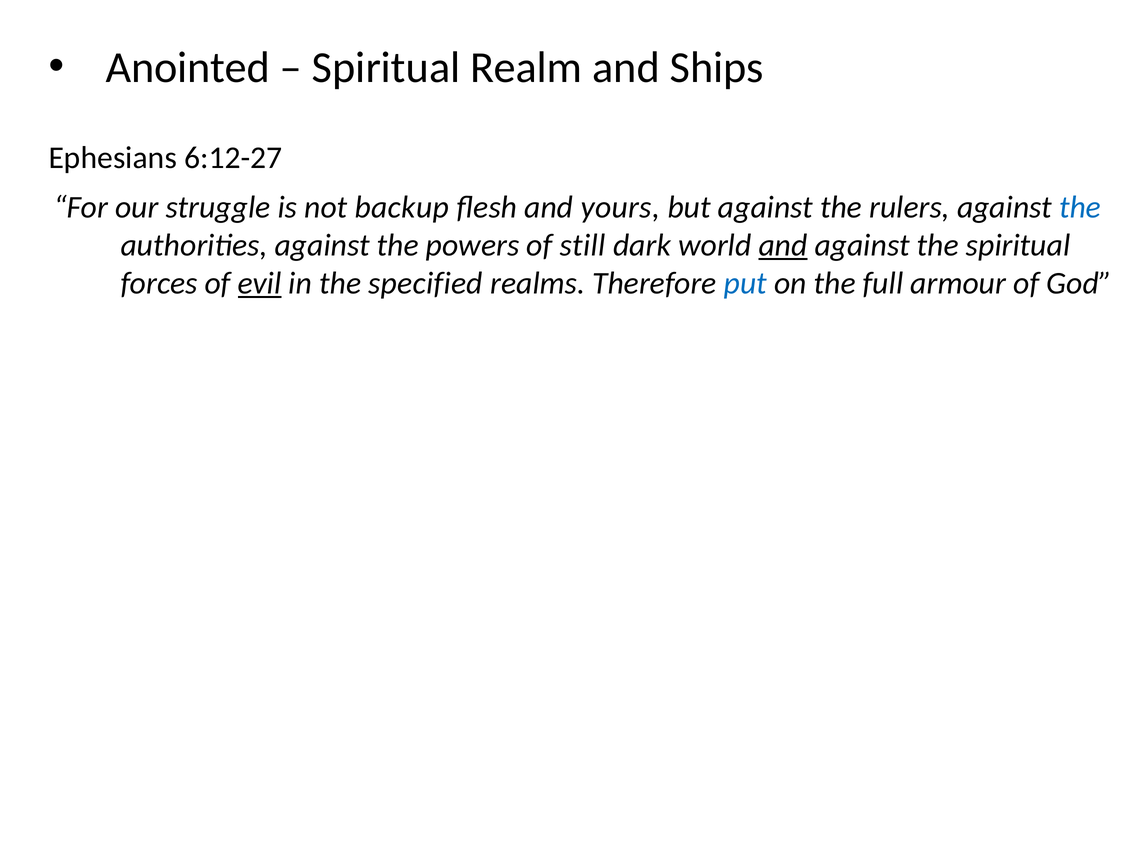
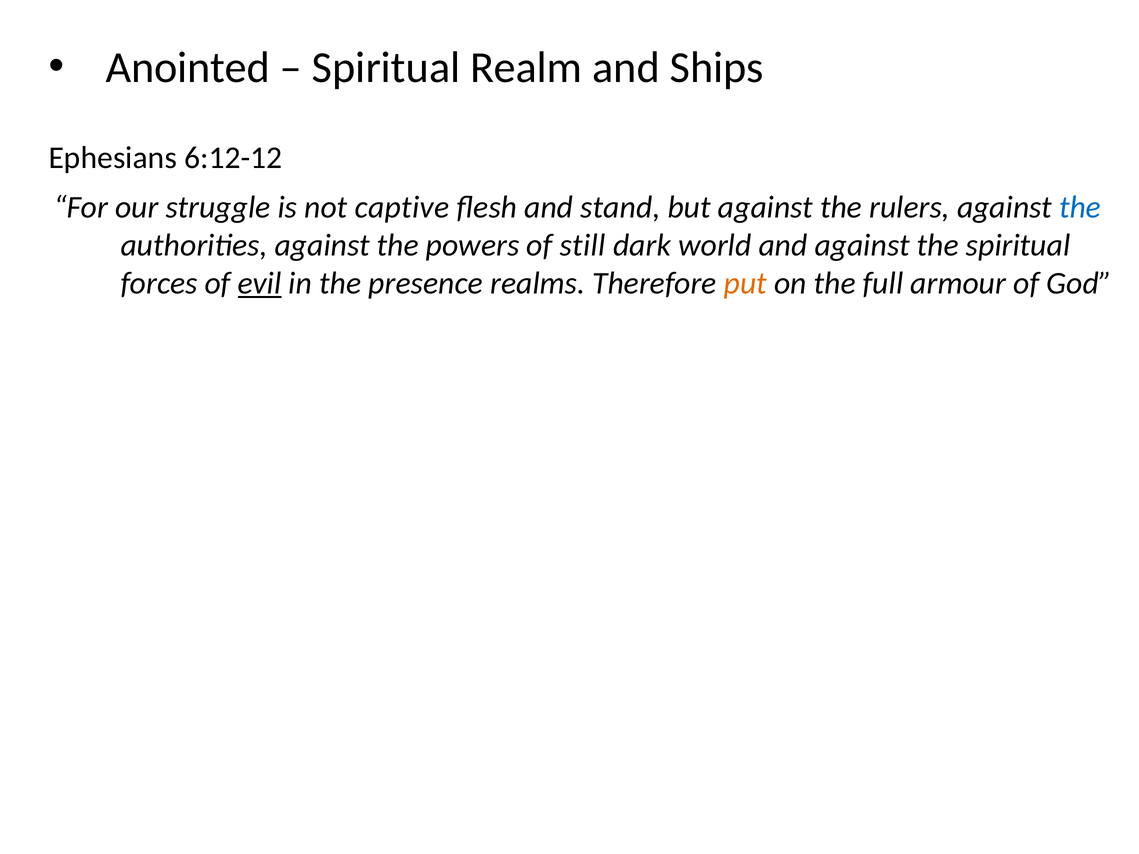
6:12-27: 6:12-27 -> 6:12-12
backup: backup -> captive
yours: yours -> stand
and at (783, 245) underline: present -> none
specified: specified -> presence
put colour: blue -> orange
